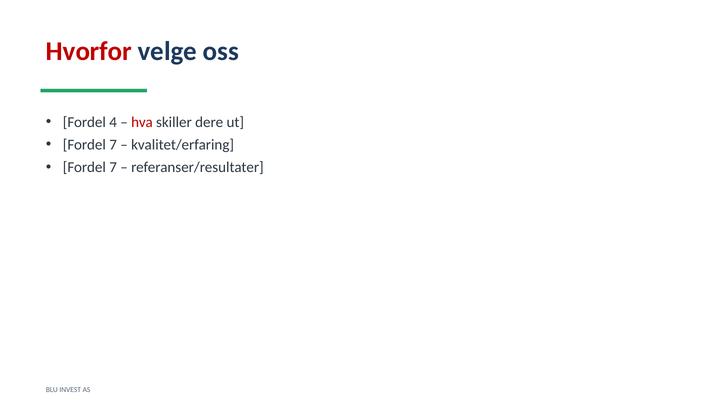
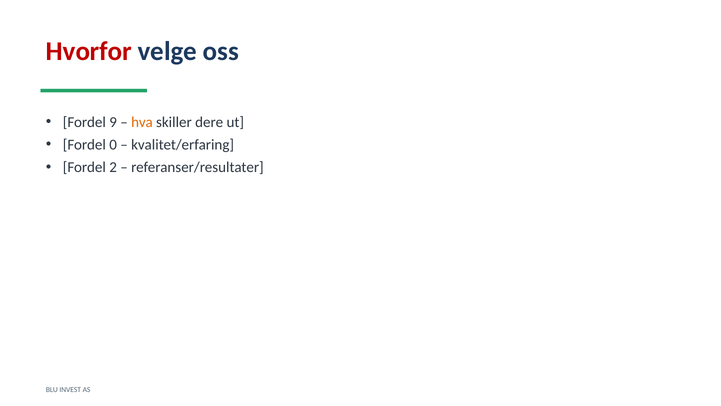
4: 4 -> 9
hva colour: red -> orange
7 at (113, 145): 7 -> 0
7 at (113, 167): 7 -> 2
